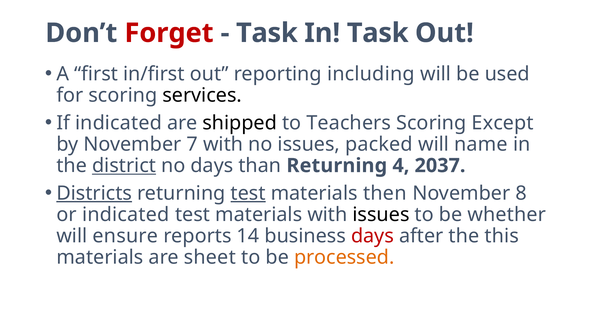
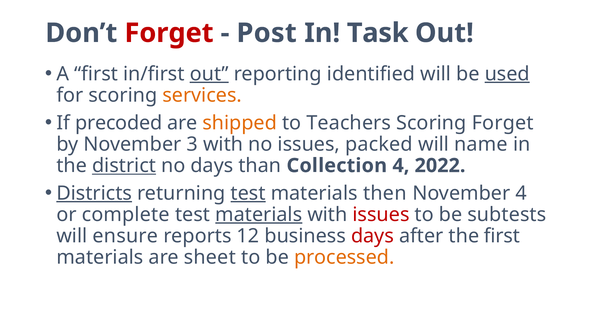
Task at (267, 33): Task -> Post
out at (209, 74) underline: none -> present
including: including -> identified
used underline: none -> present
services colour: black -> orange
If indicated: indicated -> precoded
shipped colour: black -> orange
Scoring Except: Except -> Forget
7: 7 -> 3
than Returning: Returning -> Collection
2037: 2037 -> 2022
November 8: 8 -> 4
or indicated: indicated -> complete
materials at (259, 215) underline: none -> present
issues at (381, 215) colour: black -> red
whether: whether -> subtests
14: 14 -> 12
the this: this -> first
